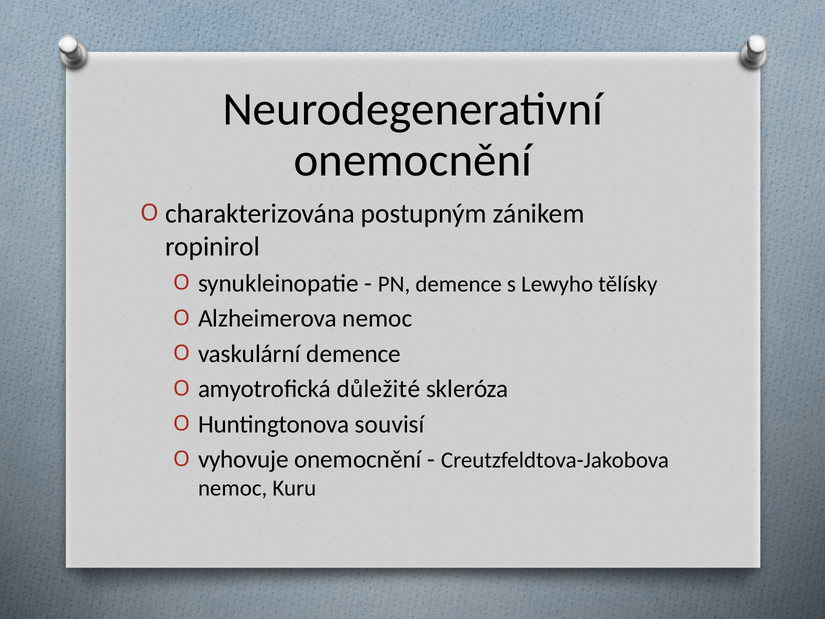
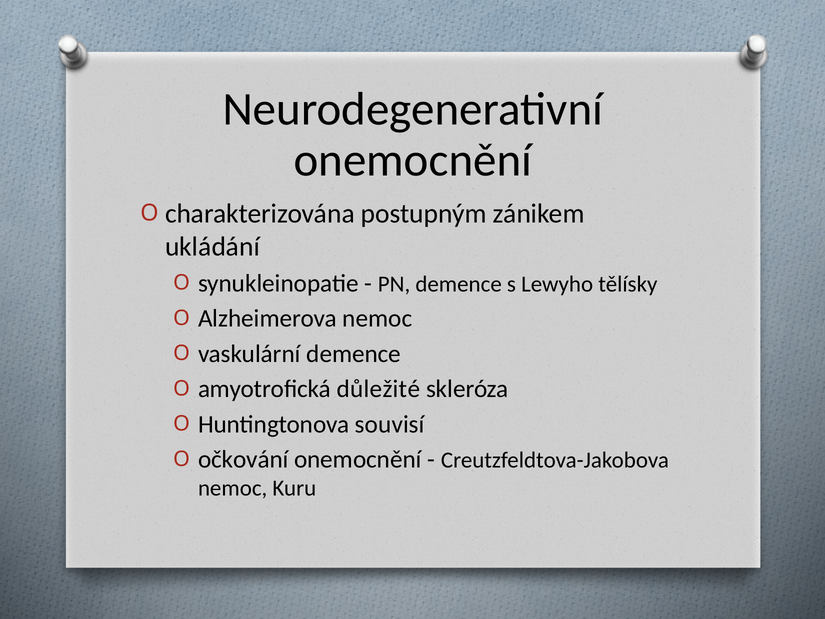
ropinirol: ropinirol -> ukládání
vyhovuje: vyhovuje -> očkování
